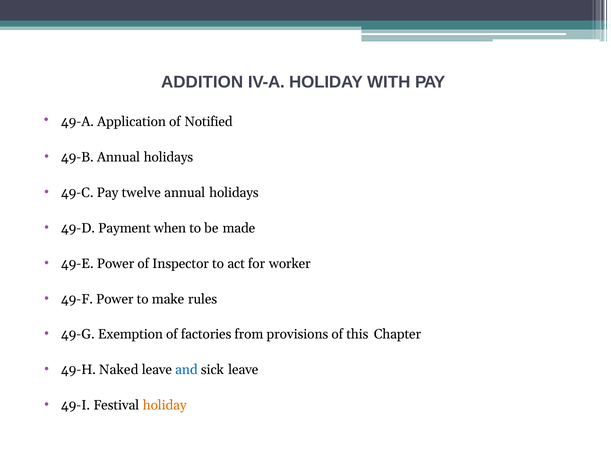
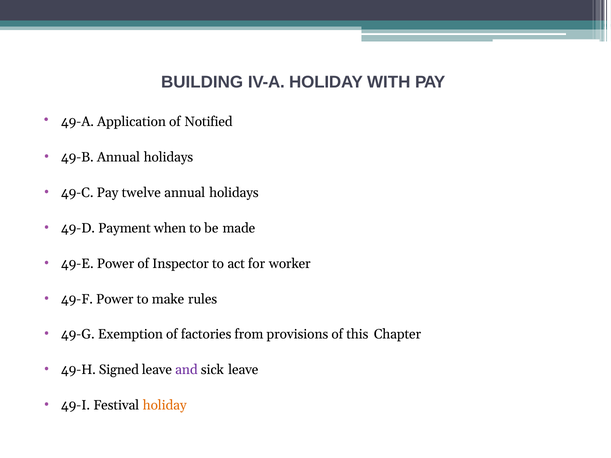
ADDITION: ADDITION -> BUILDING
Naked: Naked -> Signed
and colour: blue -> purple
